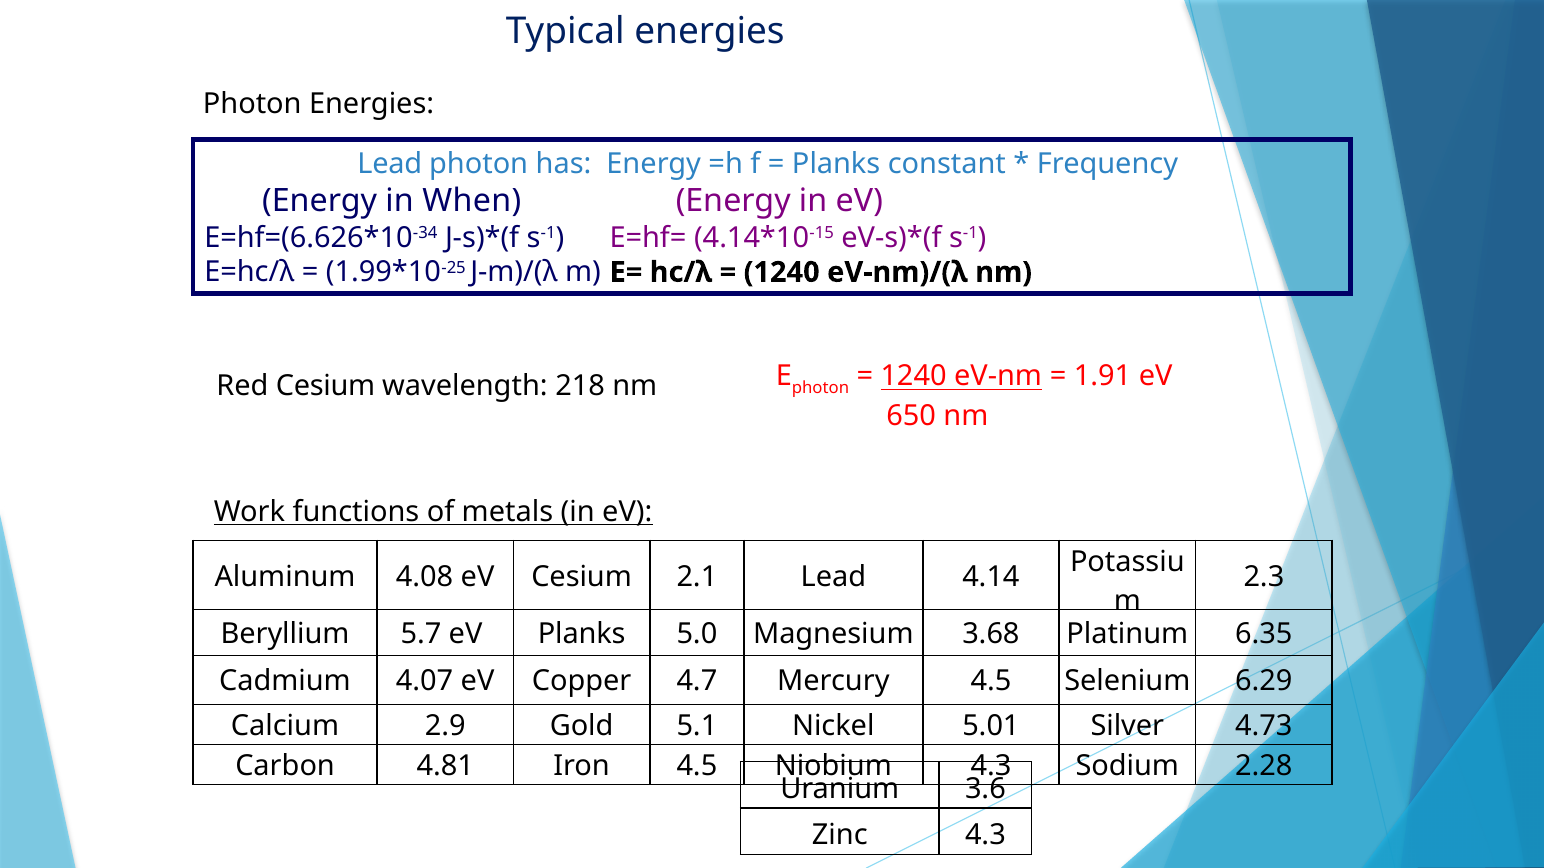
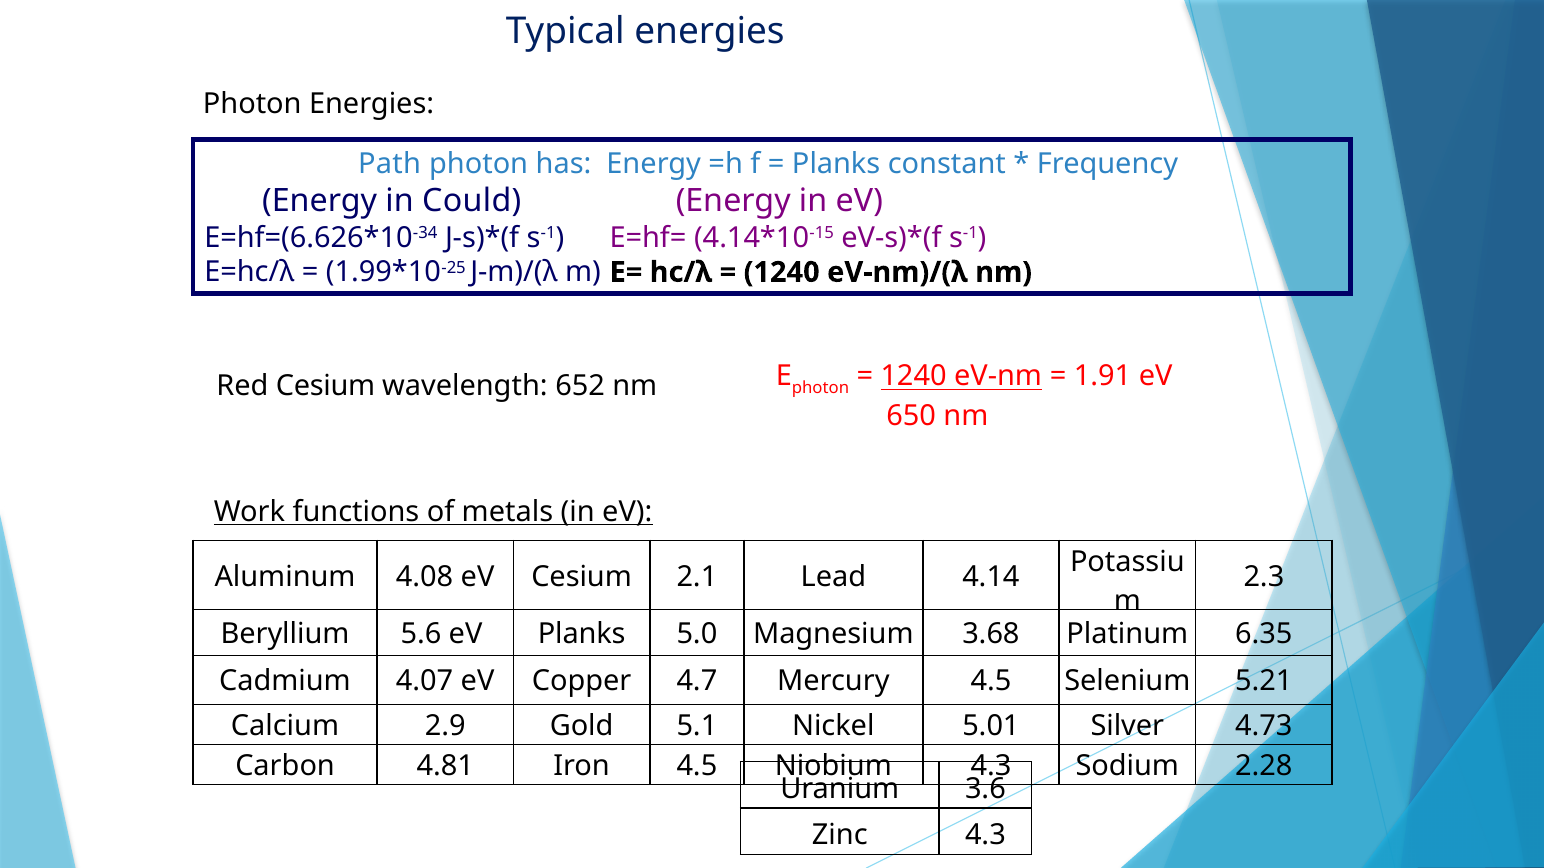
Lead at (390, 164): Lead -> Path
When: When -> Could
218: 218 -> 652
5.7: 5.7 -> 5.6
6.29: 6.29 -> 5.21
